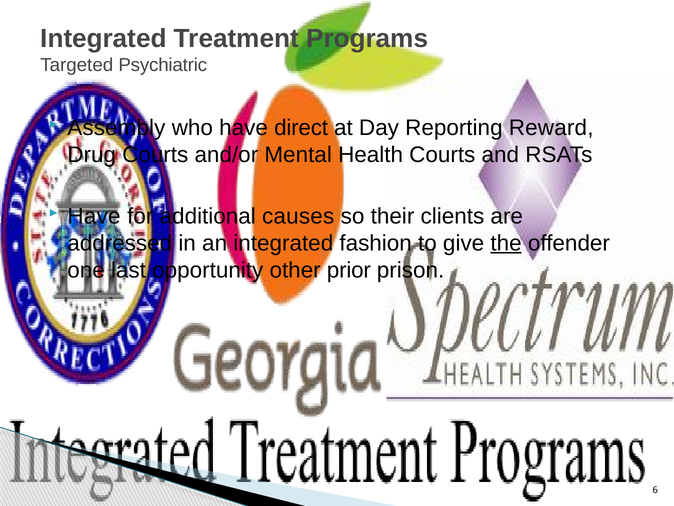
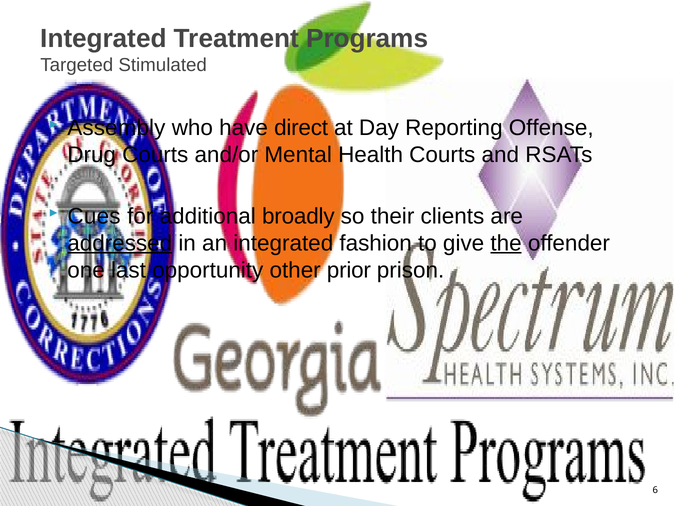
Psychiatric: Psychiatric -> Stimulated
Reward: Reward -> Offense
Have at (94, 216): Have -> Cues
causes: causes -> broadly
addressed underline: none -> present
